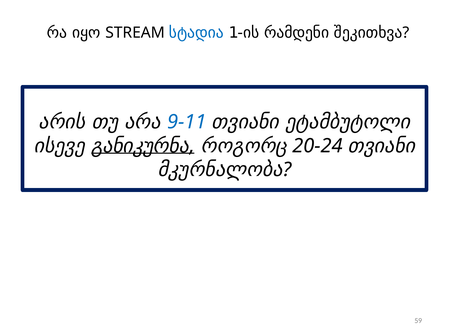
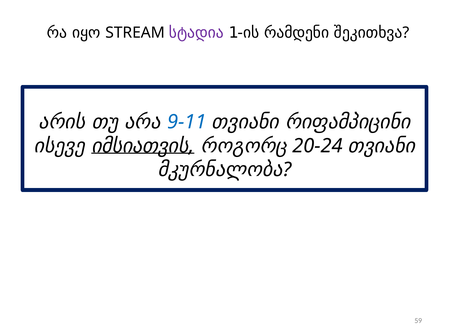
სტადია colour: blue -> purple
ეტამბუტოლი: ეტამბუტოლი -> რიფამპიცინი
განიკურნა: განიკურნა -> იმსიათვის
